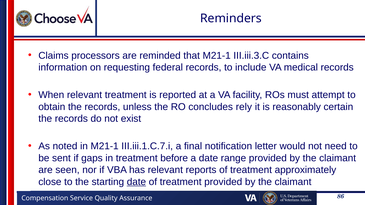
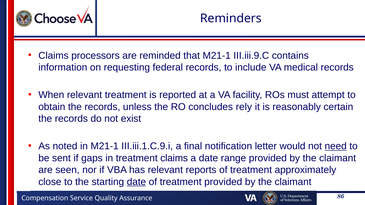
III.iii.3.C: III.iii.3.C -> III.iii.9.C
III.iii.1.C.7.i: III.iii.1.C.7.i -> III.iii.1.C.9.i
need underline: none -> present
treatment before: before -> claims
